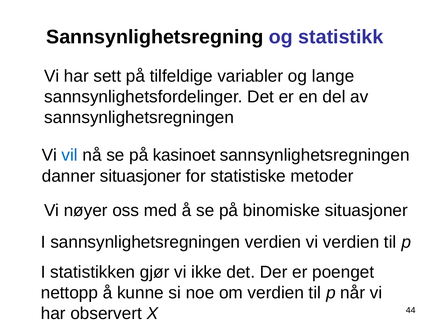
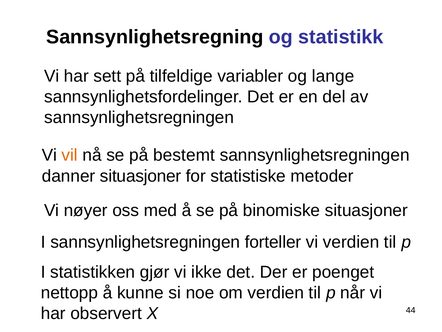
vil colour: blue -> orange
kasinoet: kasinoet -> bestemt
sannsynlighetsregningen verdien: verdien -> forteller
